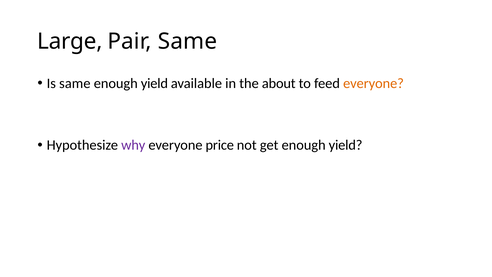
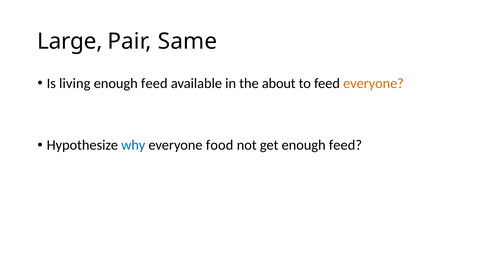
Is same: same -> living
yield at (154, 83): yield -> feed
why colour: purple -> blue
price: price -> food
get enough yield: yield -> feed
